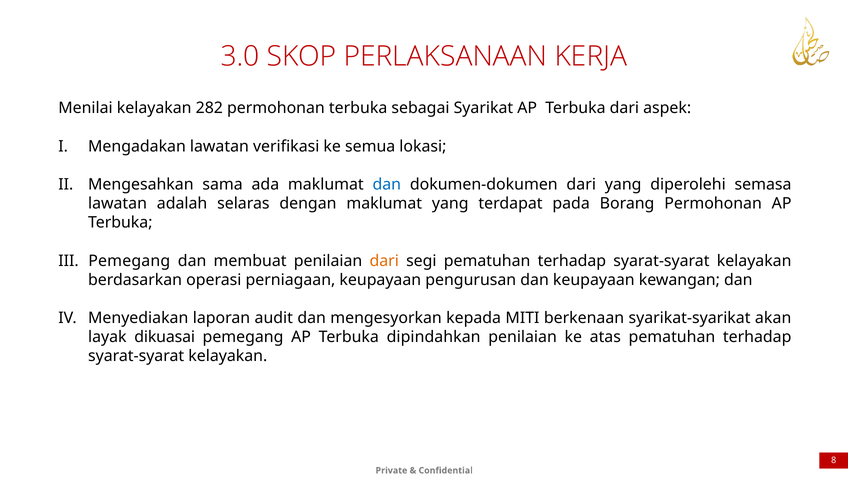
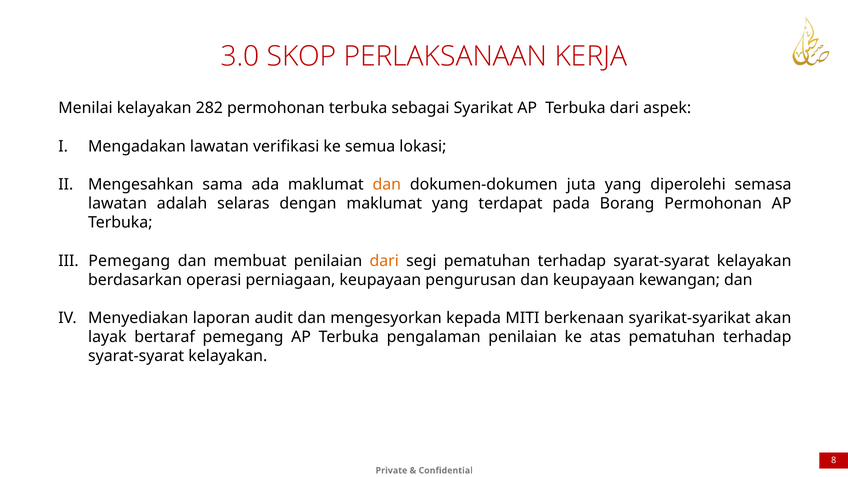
dan at (387, 184) colour: blue -> orange
dokumen-dokumen dari: dari -> juta
dikuasai: dikuasai -> bertaraf
dipindahkan: dipindahkan -> pengalaman
